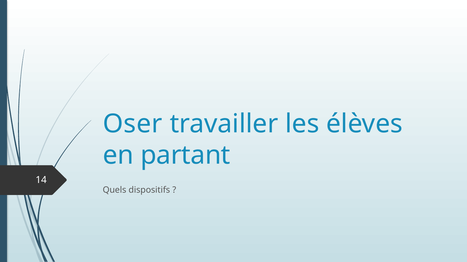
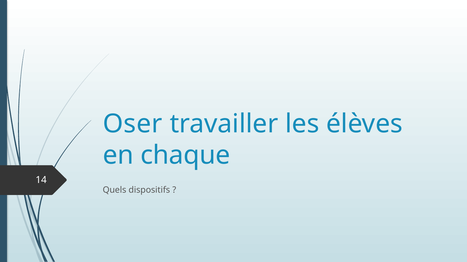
partant: partant -> chaque
